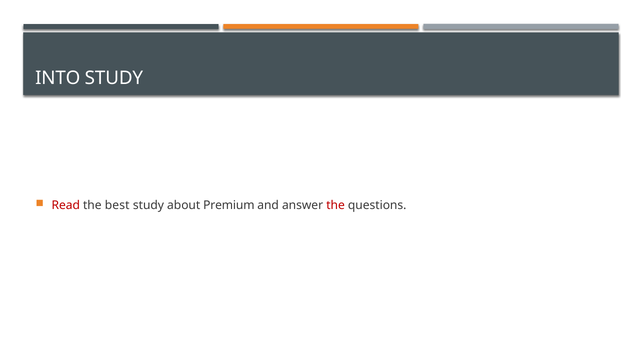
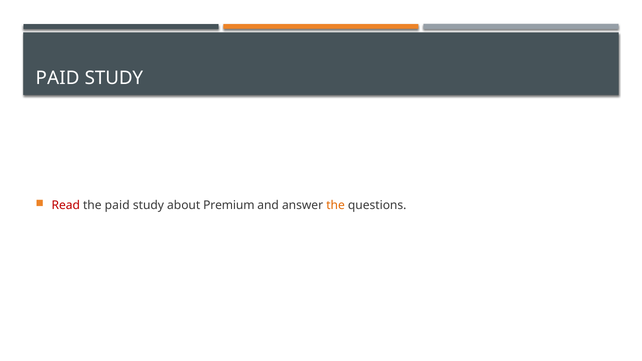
INTO at (58, 78): INTO -> PAID
the best: best -> paid
the at (336, 205) colour: red -> orange
